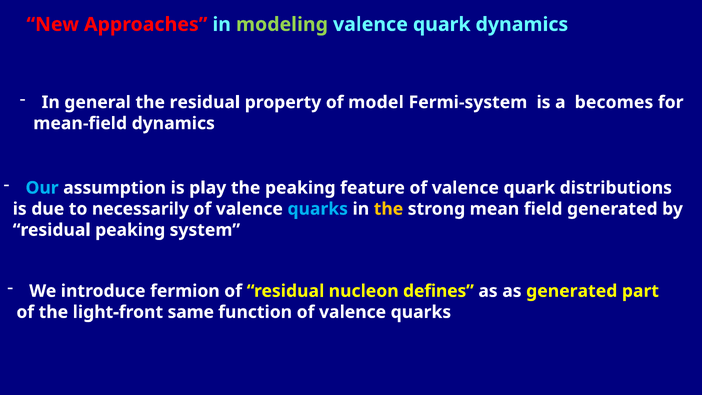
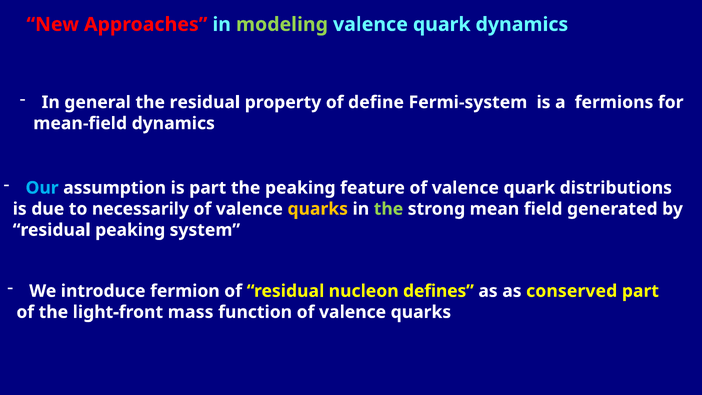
model: model -> define
becomes: becomes -> fermions
is play: play -> part
quarks at (318, 209) colour: light blue -> yellow
the at (388, 209) colour: yellow -> light green
as generated: generated -> conserved
same: same -> mass
